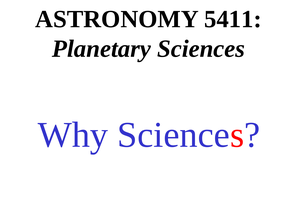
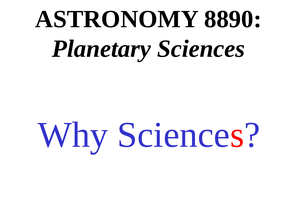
5411: 5411 -> 8890
